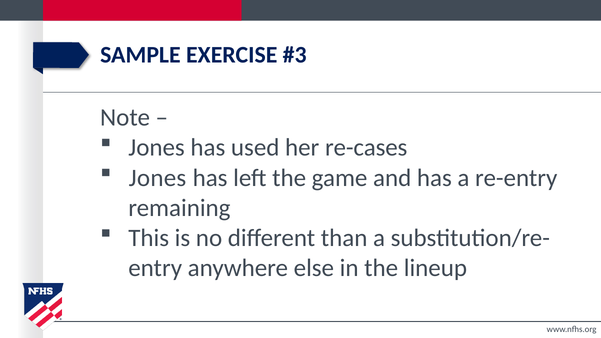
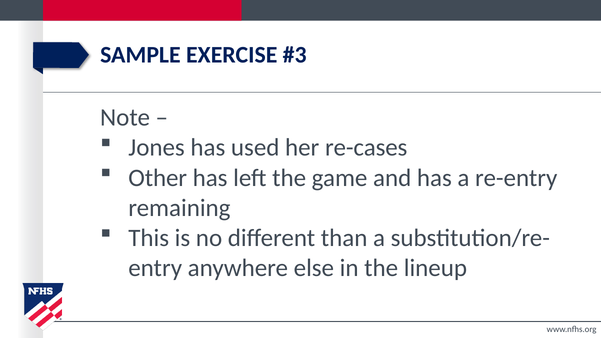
Jones at (157, 178): Jones -> Other
